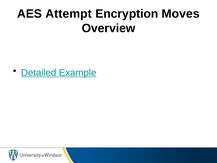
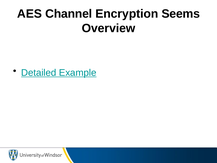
Attempt: Attempt -> Channel
Moves: Moves -> Seems
